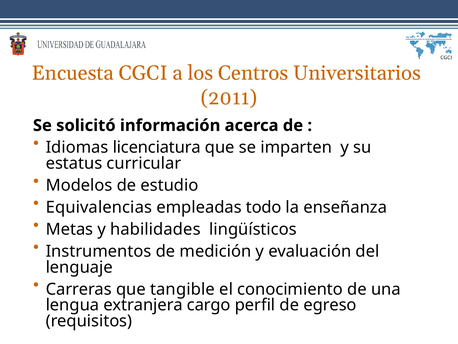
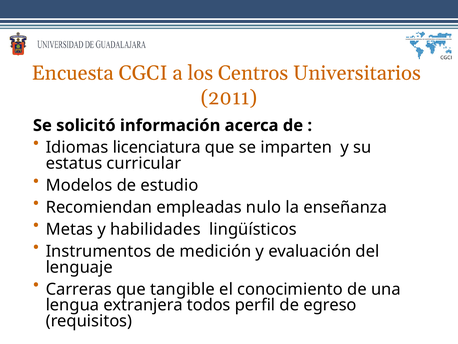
Equivalencias: Equivalencias -> Recomiendan
todo: todo -> nulo
cargo: cargo -> todos
